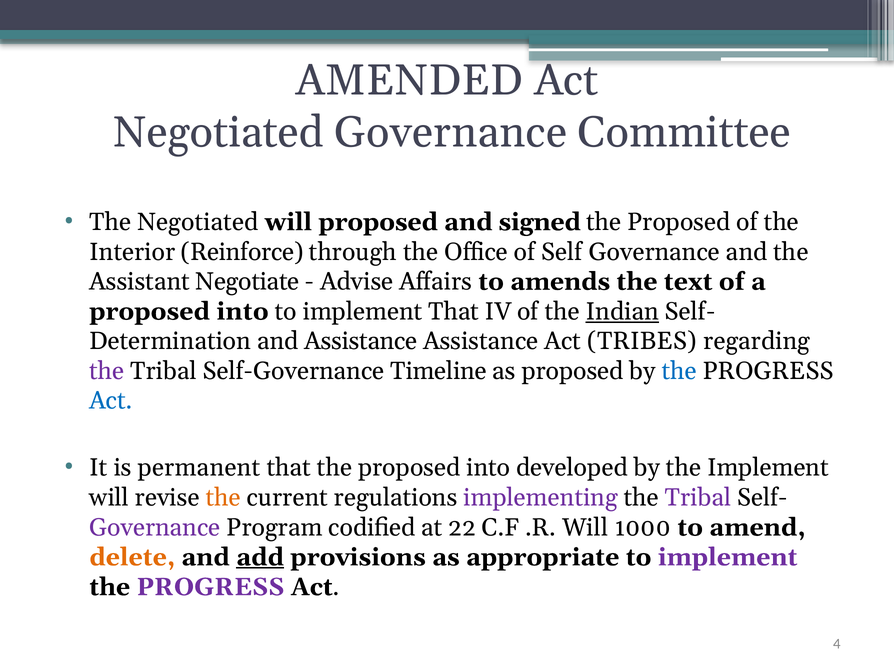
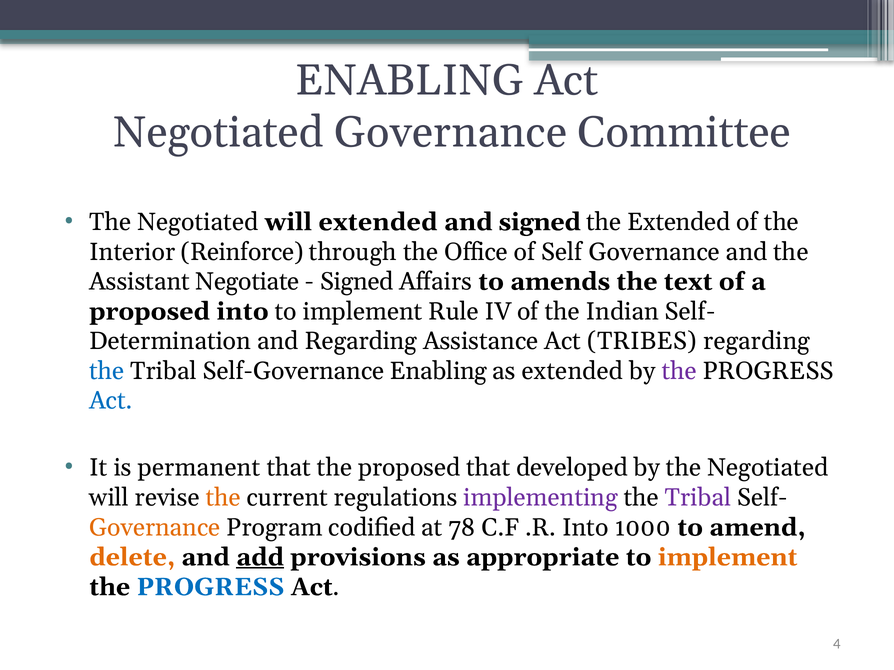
AMENDED at (409, 80): AMENDED -> ENABLING
will proposed: proposed -> extended
Proposed at (679, 222): Proposed -> Extended
Advise at (357, 282): Advise -> Signed
implement That: That -> Rule
Indian underline: present -> none
and Assistance: Assistance -> Regarding
the at (107, 371) colour: purple -> blue
Self-Governance Timeline: Timeline -> Enabling
as proposed: proposed -> extended
the at (679, 371) colour: blue -> purple
the proposed into: into -> that
by the Implement: Implement -> Negotiated
Governance at (155, 528) colour: purple -> orange
22: 22 -> 78
.R Will: Will -> Into
implement at (728, 558) colour: purple -> orange
PROGRESS at (210, 587) colour: purple -> blue
